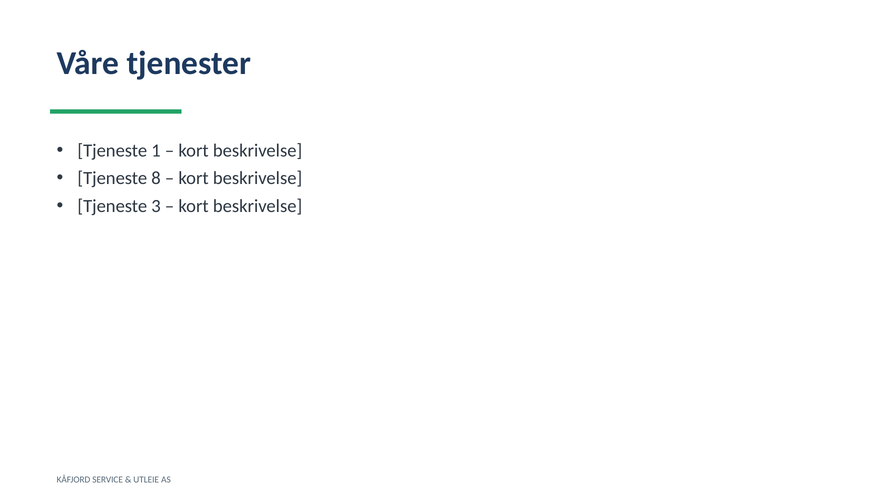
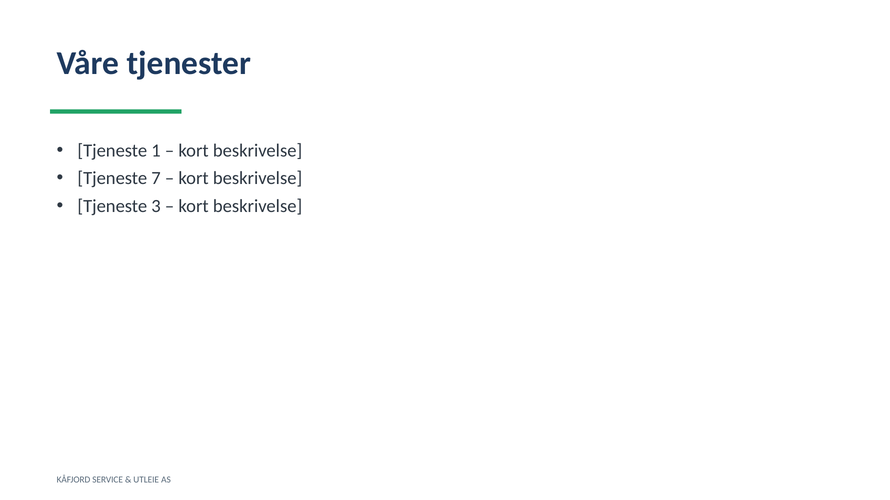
8: 8 -> 7
